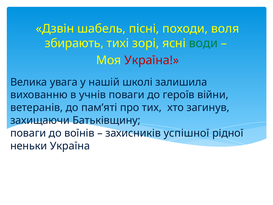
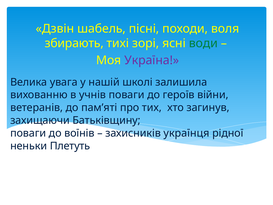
Україна at (152, 60) colour: red -> purple
успішної: успішної -> українця
неньки Україна: Україна -> Плетуть
